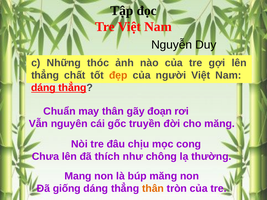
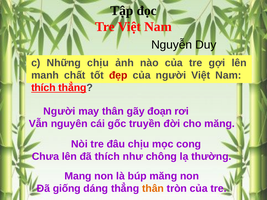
Những thóc: thóc -> chịu
thẳng at (45, 75): thẳng -> manh
đẹp colour: orange -> red
dáng at (43, 88): dáng -> thích
Chuẩn at (59, 111): Chuẩn -> Người
